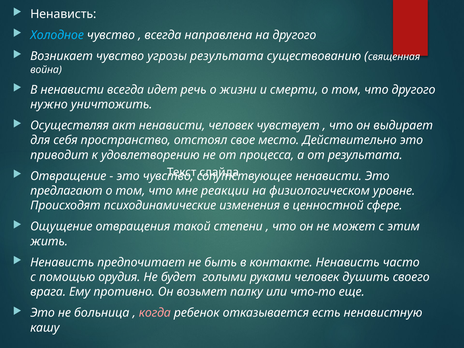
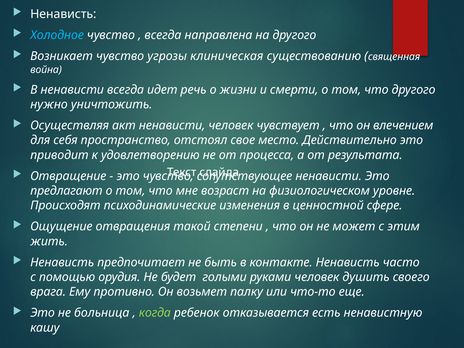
угрозы результата: результата -> клиническая
выдирает: выдирает -> влечением
реакции: реакции -> возраст
когда colour: pink -> light green
